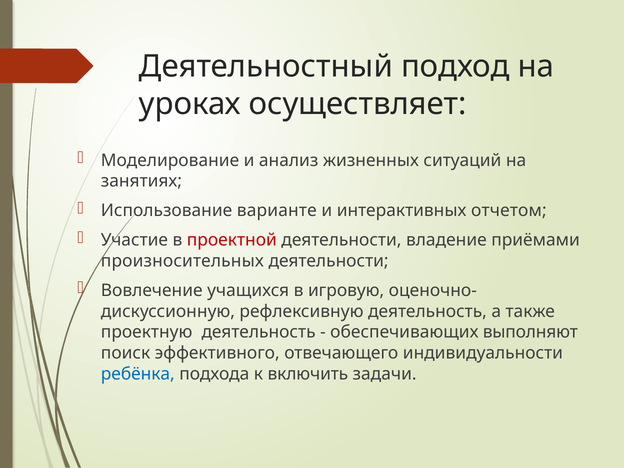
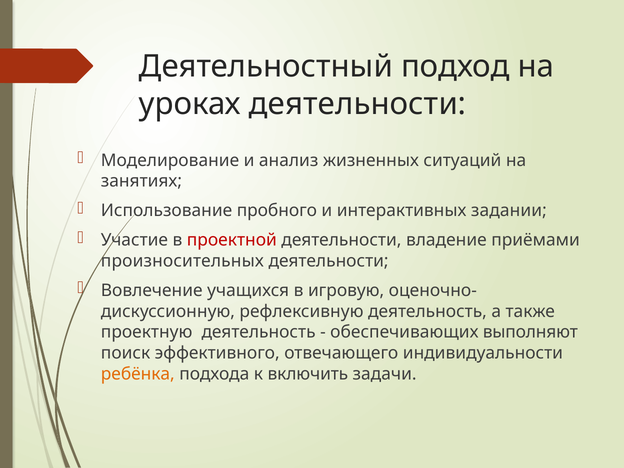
уроках осуществляет: осуществляет -> деятельности
варианте: варианте -> пробного
отчетом: отчетом -> задании
ребёнка colour: blue -> orange
